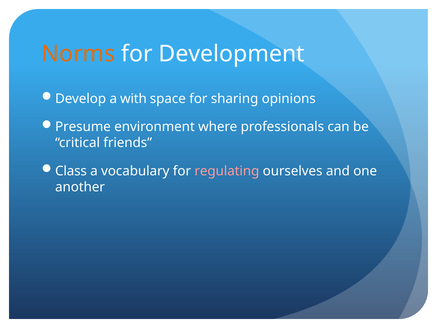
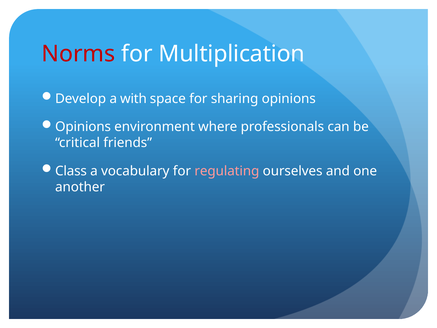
Norms colour: orange -> red
Development: Development -> Multiplication
Presume at (83, 127): Presume -> Opinions
